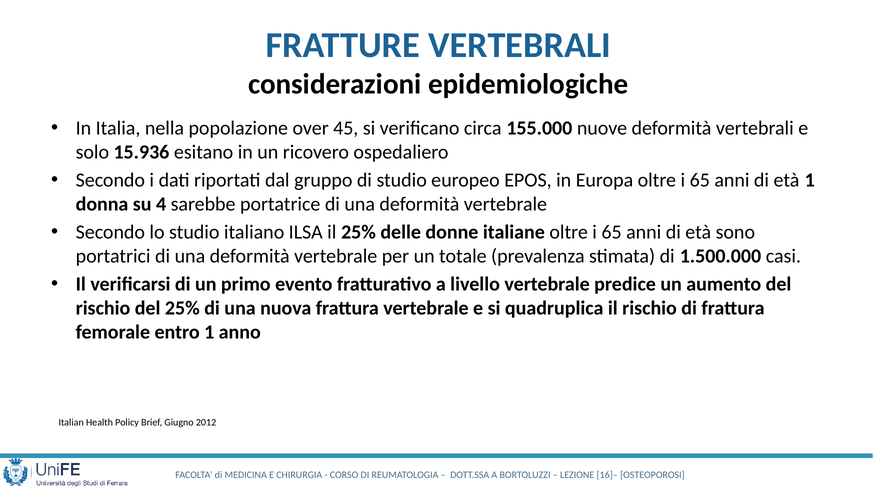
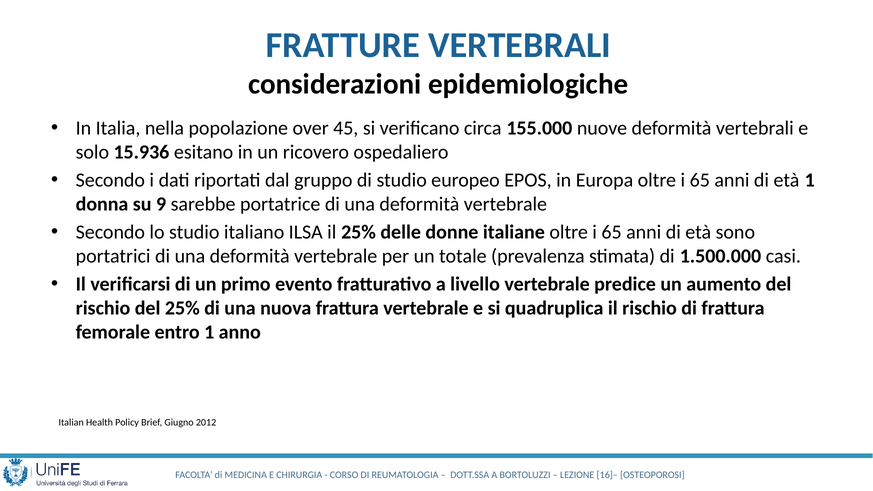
4: 4 -> 9
